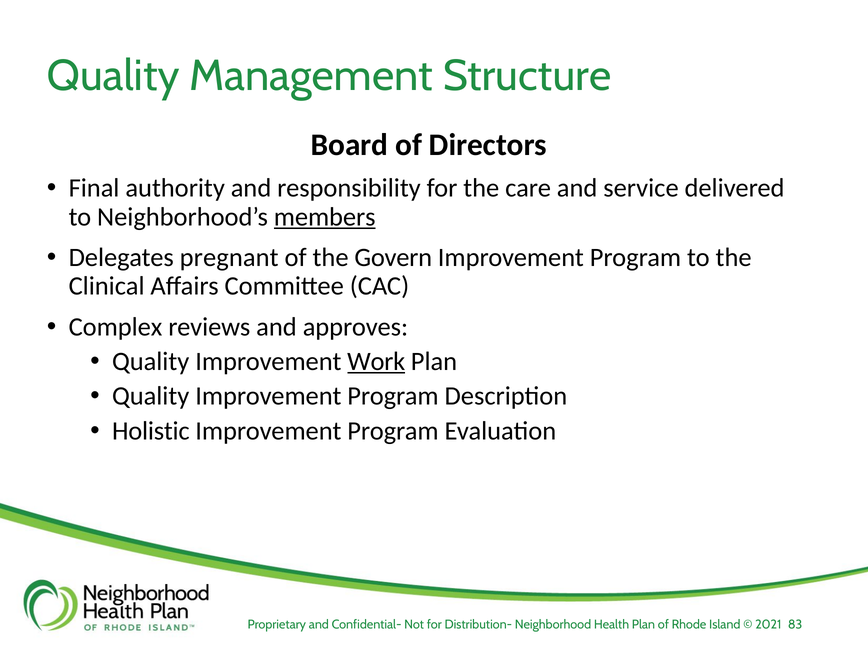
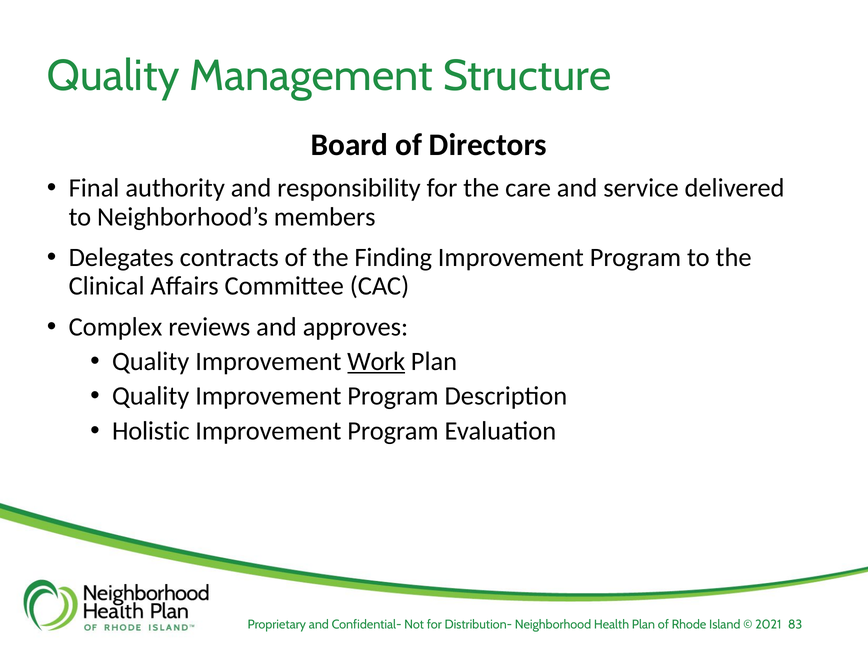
members underline: present -> none
pregnant: pregnant -> contracts
Govern: Govern -> Finding
